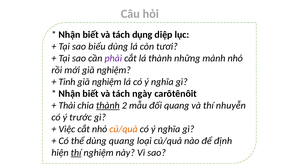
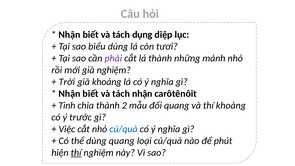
Tinh: Tinh -> Trời
nghiệm at (107, 82): nghiệm -> khoảng
tách ngày: ngày -> nhận
Thải: Thải -> Tinh
thành at (108, 105) underline: present -> none
thí nhuyễn: nhuyễn -> khoảng
củ/quả at (123, 129) colour: orange -> blue
định: định -> phút
